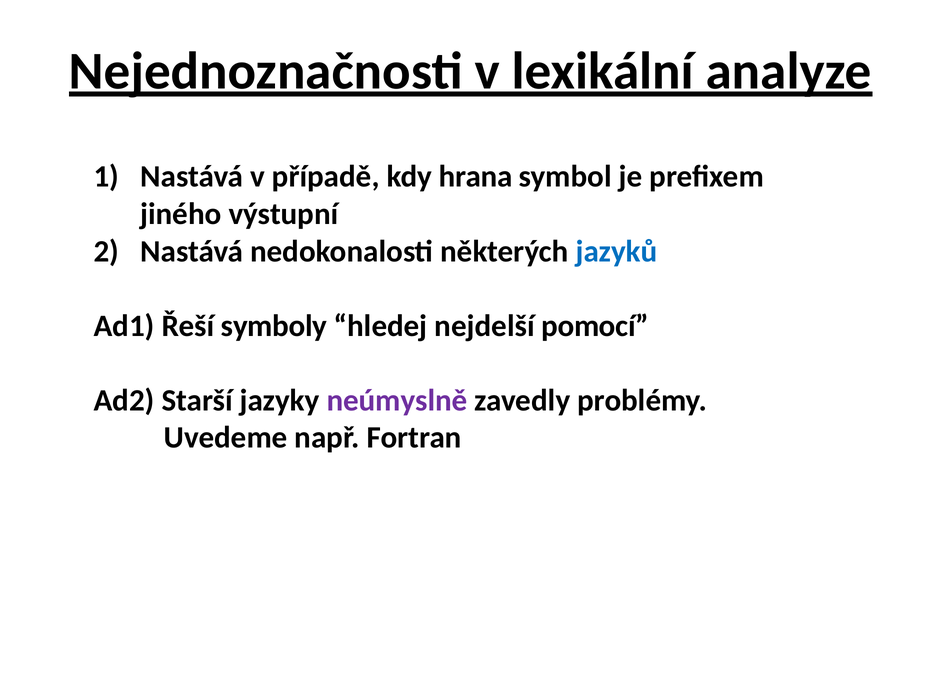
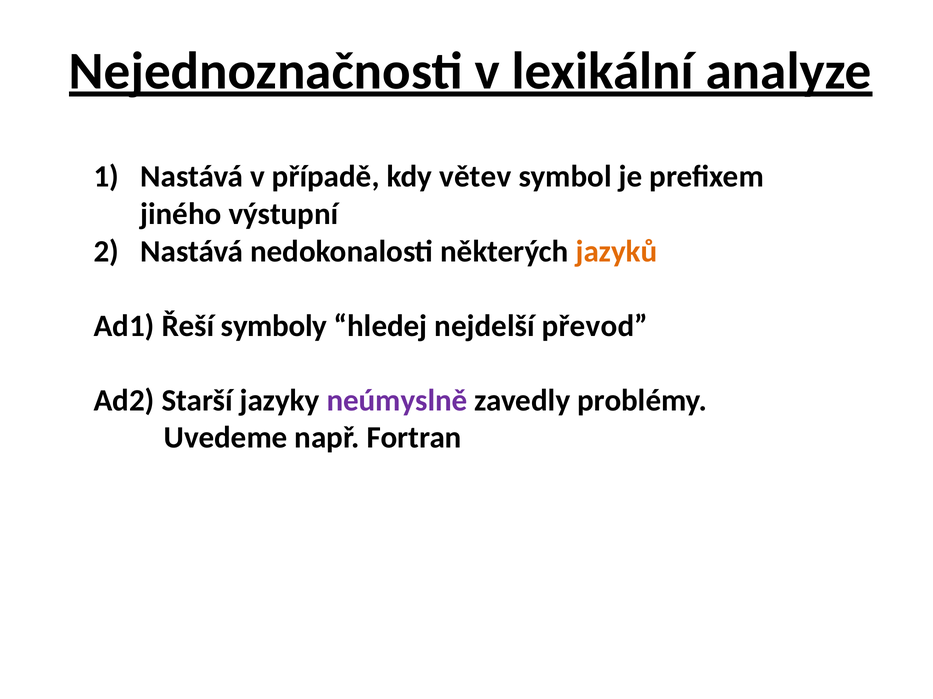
hrana: hrana -> větev
jazyků colour: blue -> orange
pomocí: pomocí -> převod
